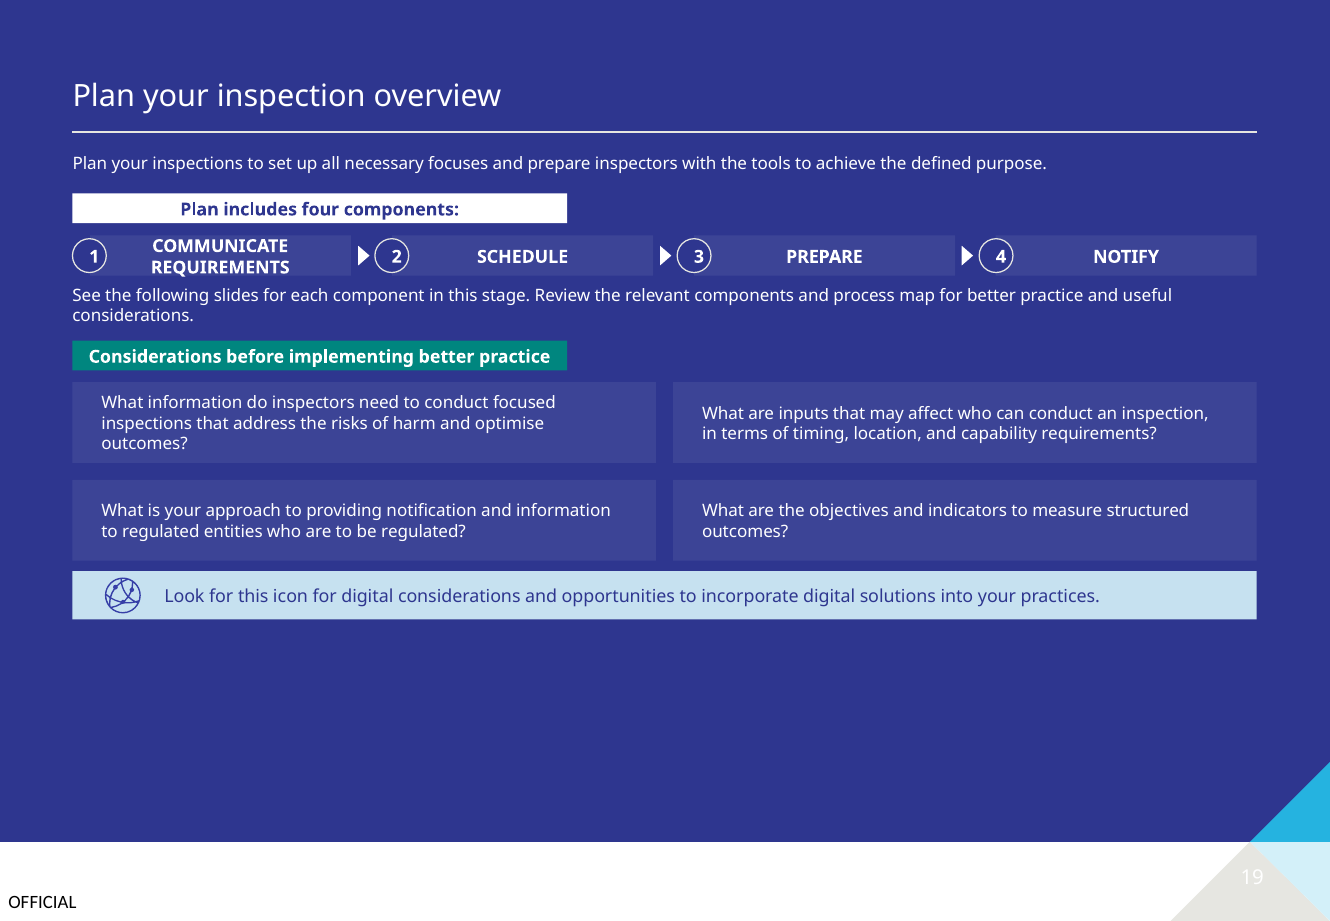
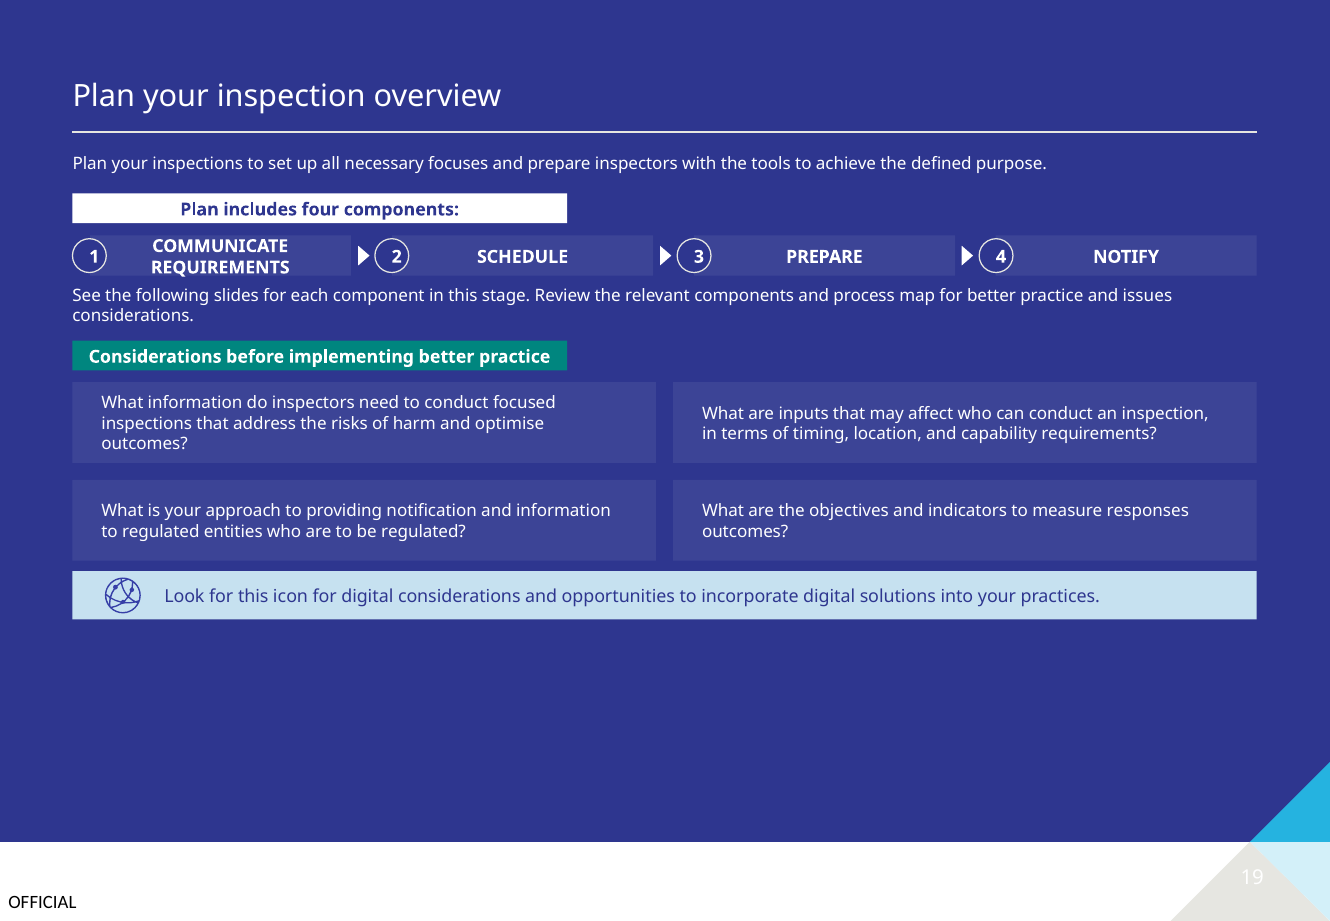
useful: useful -> issues
structured: structured -> responses
